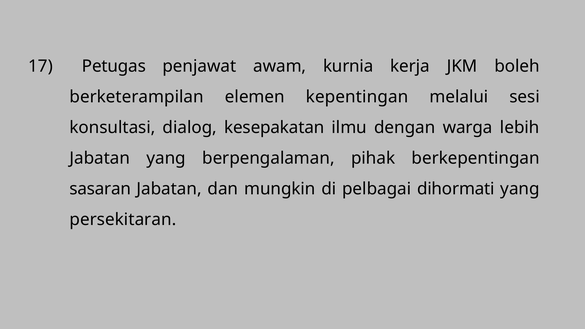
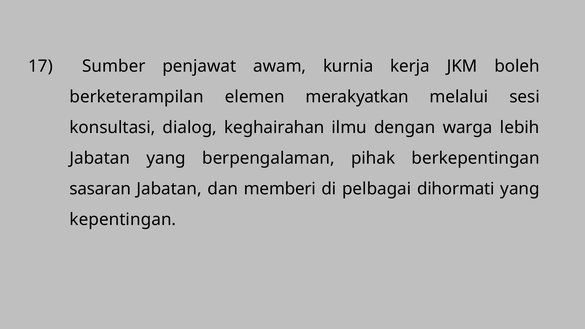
Petugas: Petugas -> Sumber
kepentingan: kepentingan -> merakyatkan
kesepakatan: kesepakatan -> keghairahan
mungkin: mungkin -> memberi
persekitaran: persekitaran -> kepentingan
